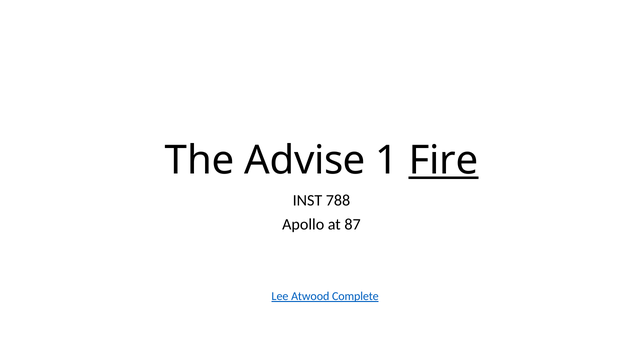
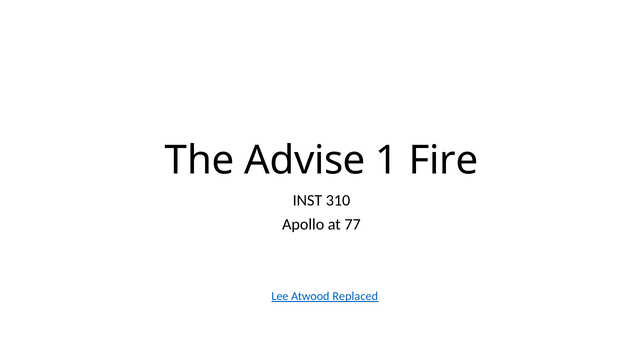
Fire underline: present -> none
788: 788 -> 310
87: 87 -> 77
Complete: Complete -> Replaced
